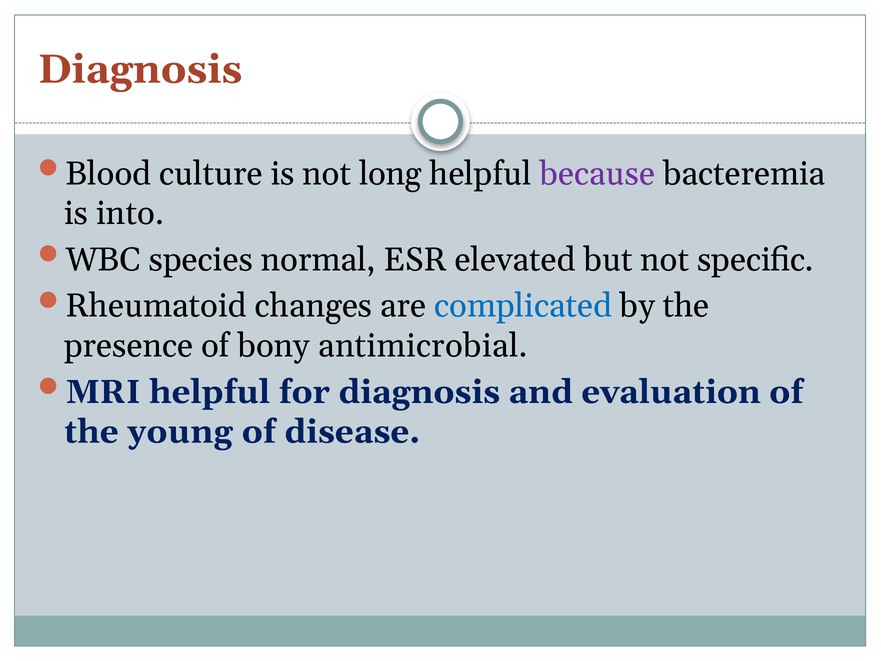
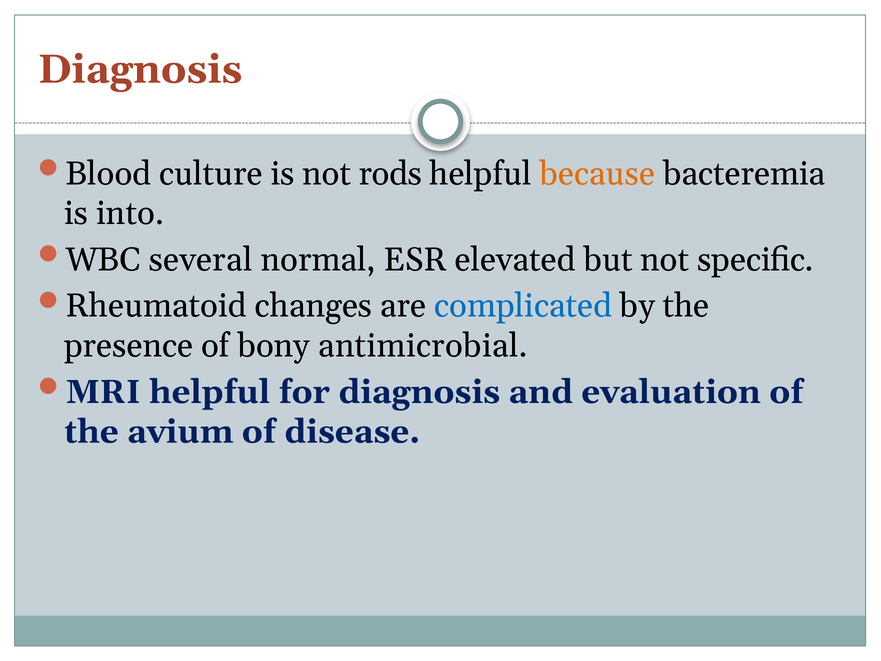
long: long -> rods
because colour: purple -> orange
species: species -> several
young: young -> avium
